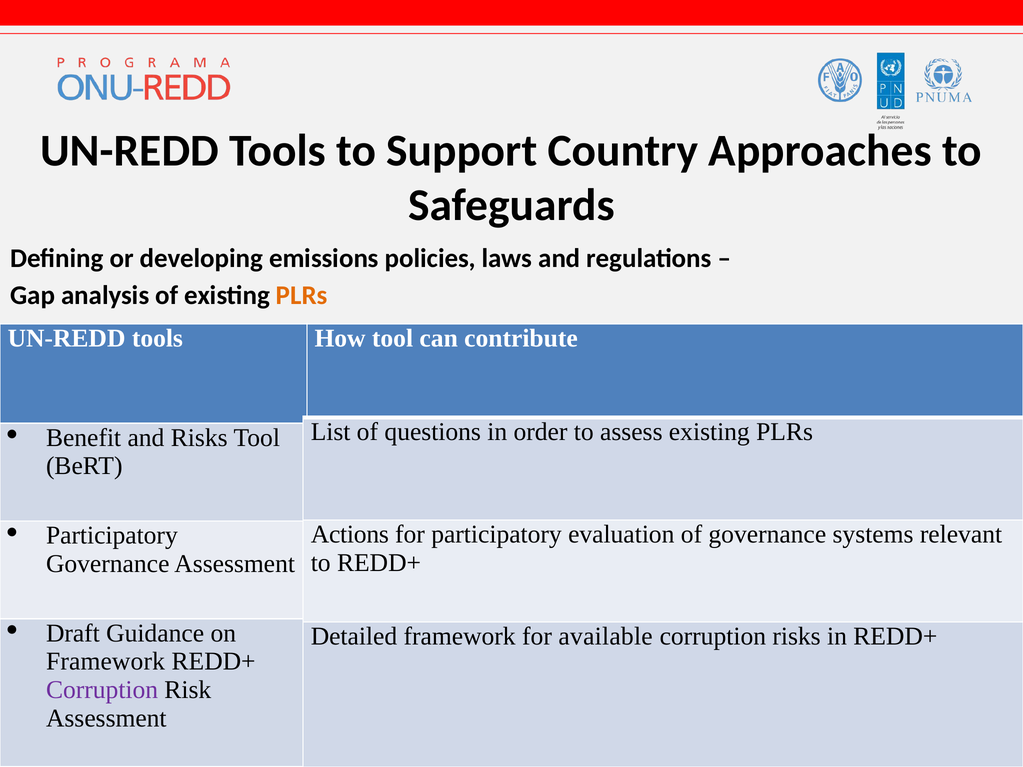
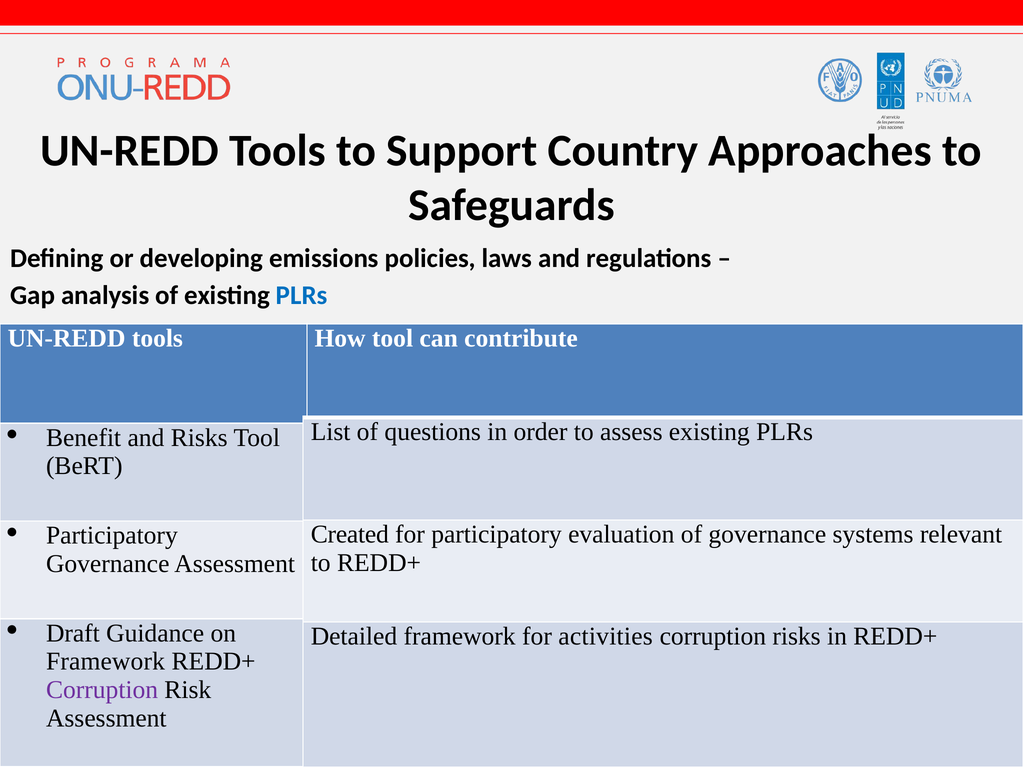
PLRs at (302, 295) colour: orange -> blue
Actions: Actions -> Created
available: available -> activities
